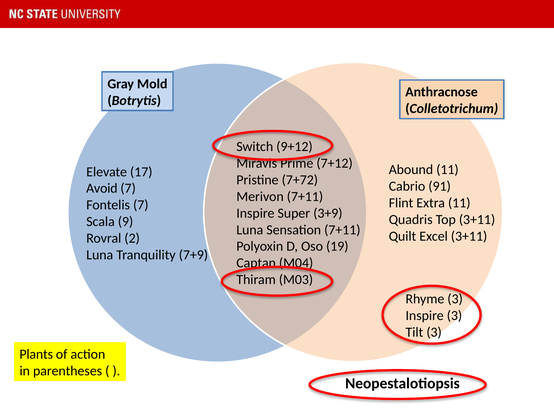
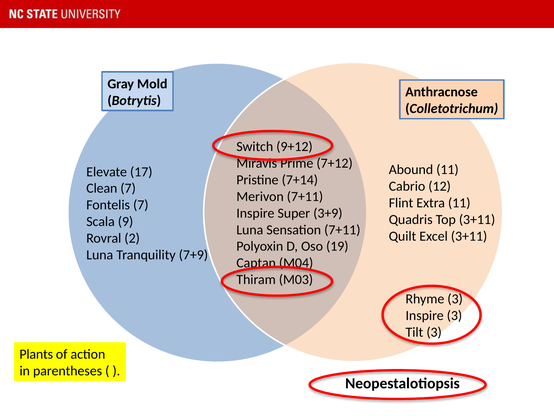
7+72: 7+72 -> 7+14
91: 91 -> 12
Avoid: Avoid -> Clean
